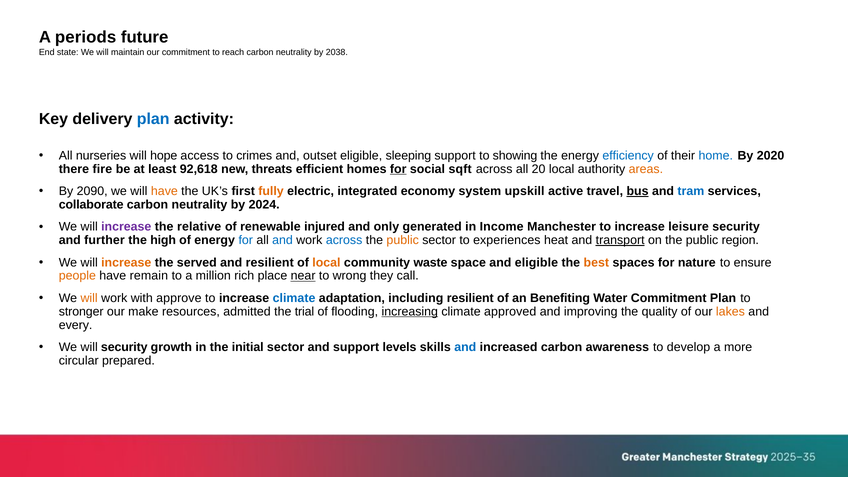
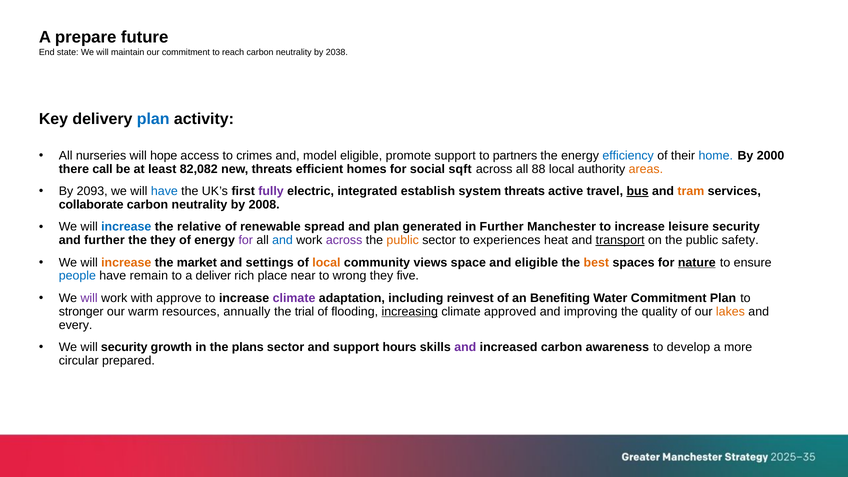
periods: periods -> prepare
outset: outset -> model
sleeping: sleeping -> promote
showing: showing -> partners
2020: 2020 -> 2000
fire: fire -> call
92,618: 92,618 -> 82,082
for at (398, 169) underline: present -> none
20: 20 -> 88
2090: 2090 -> 2093
have at (164, 191) colour: orange -> blue
fully colour: orange -> purple
economy: economy -> establish
system upskill: upskill -> threats
tram colour: blue -> orange
2024: 2024 -> 2008
increase at (126, 227) colour: purple -> blue
injured: injured -> spread
and only: only -> plan
in Income: Income -> Further
the high: high -> they
for at (246, 240) colour: blue -> purple
across at (344, 240) colour: blue -> purple
region: region -> safety
served: served -> market
and resilient: resilient -> settings
waste: waste -> views
nature underline: none -> present
people colour: orange -> blue
million: million -> deliver
near underline: present -> none
call: call -> five
will at (89, 298) colour: orange -> purple
climate at (294, 298) colour: blue -> purple
including resilient: resilient -> reinvest
make: make -> warm
admitted: admitted -> annually
initial: initial -> plans
levels: levels -> hours
and at (465, 347) colour: blue -> purple
